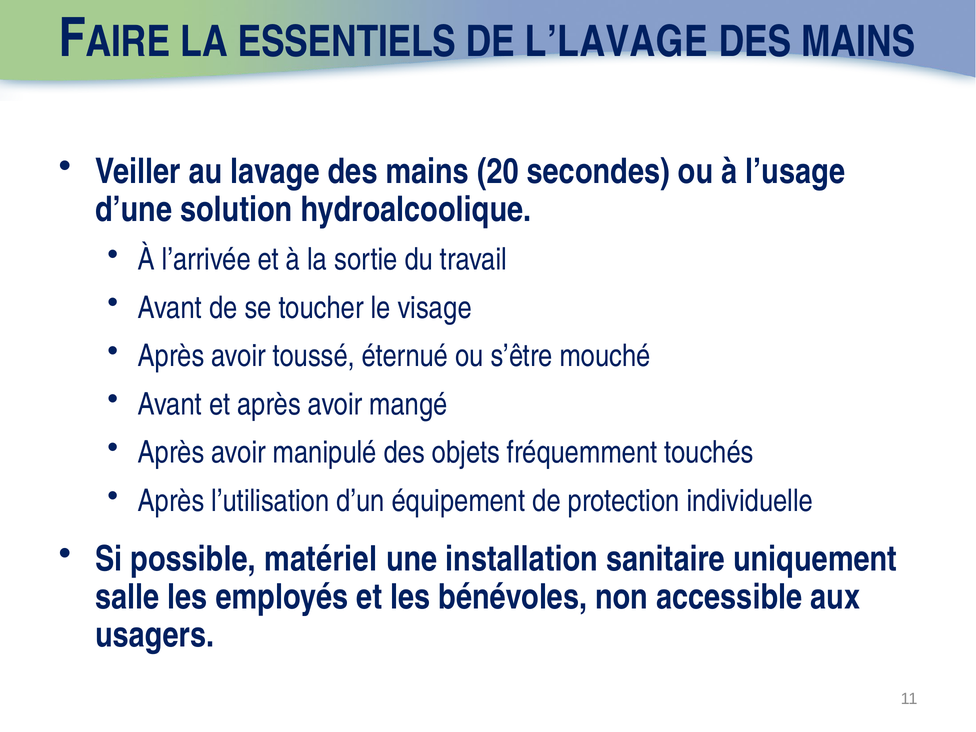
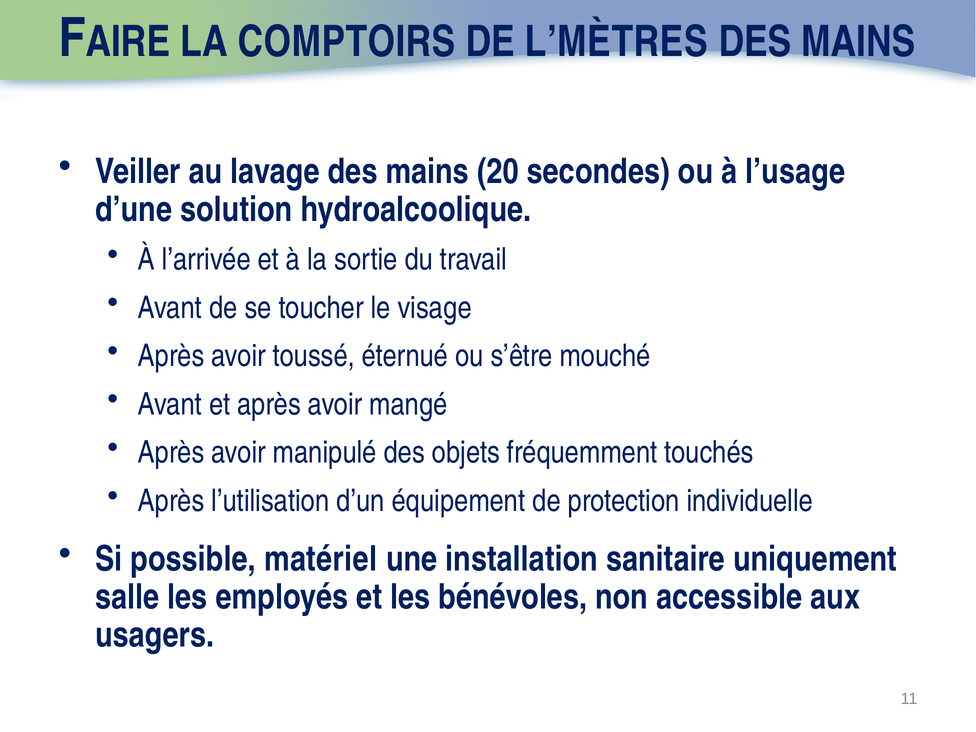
ESSENTIELS: ESSENTIELS -> COMPTOIRS
L’LAVAGE: L’LAVAGE -> L’MÈTRES
